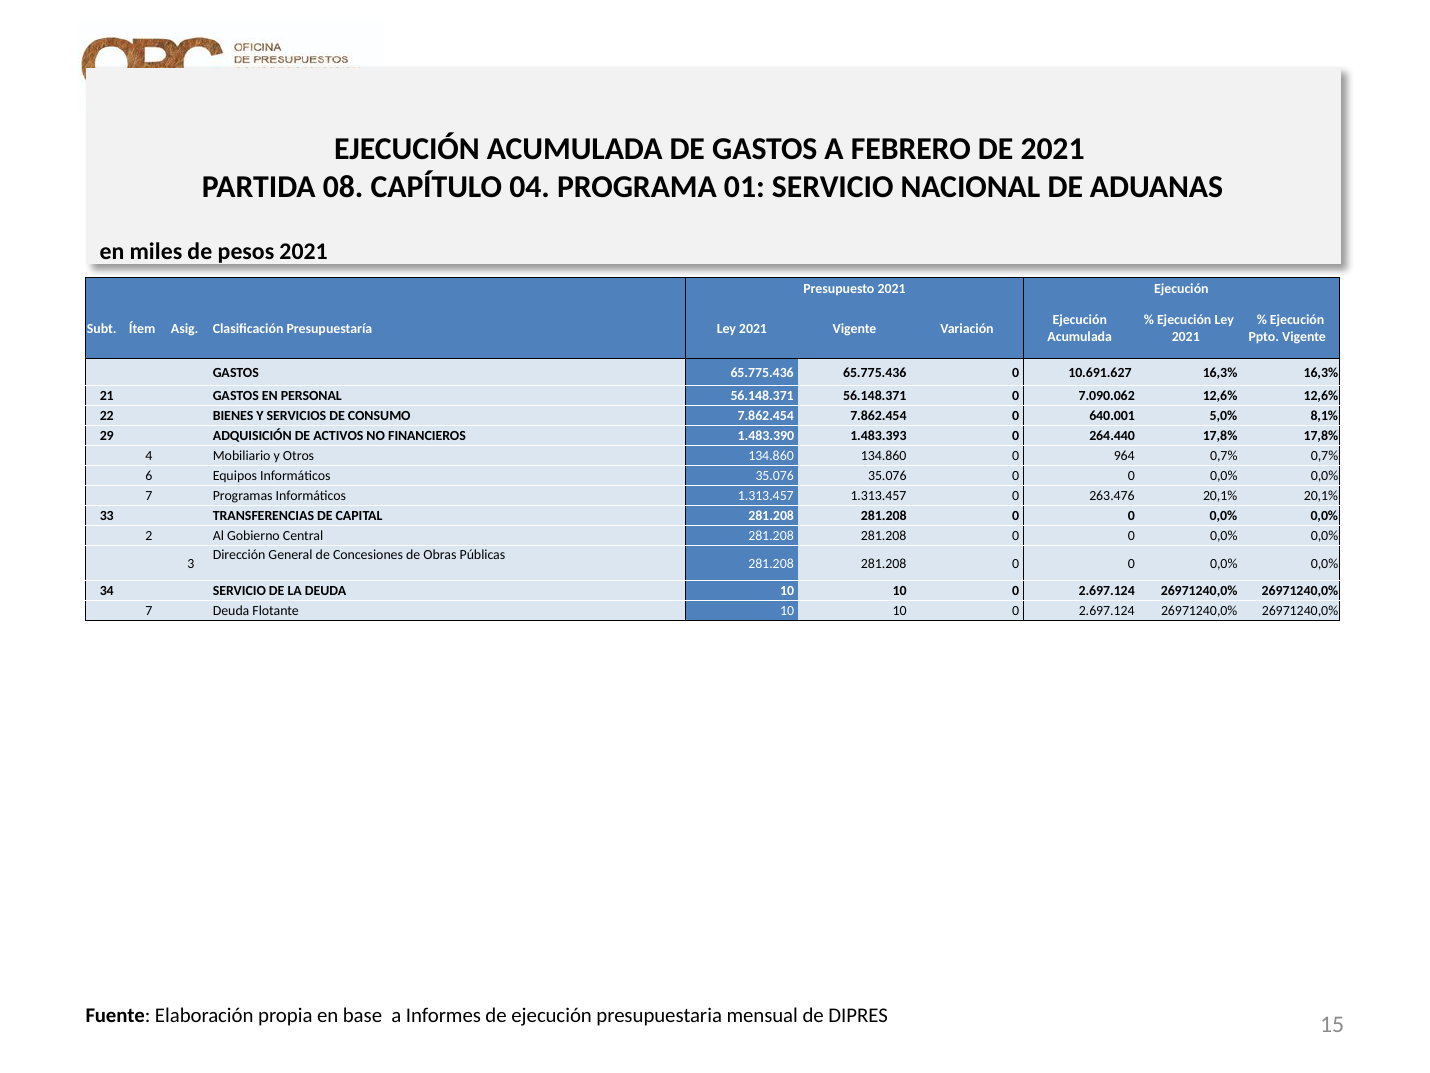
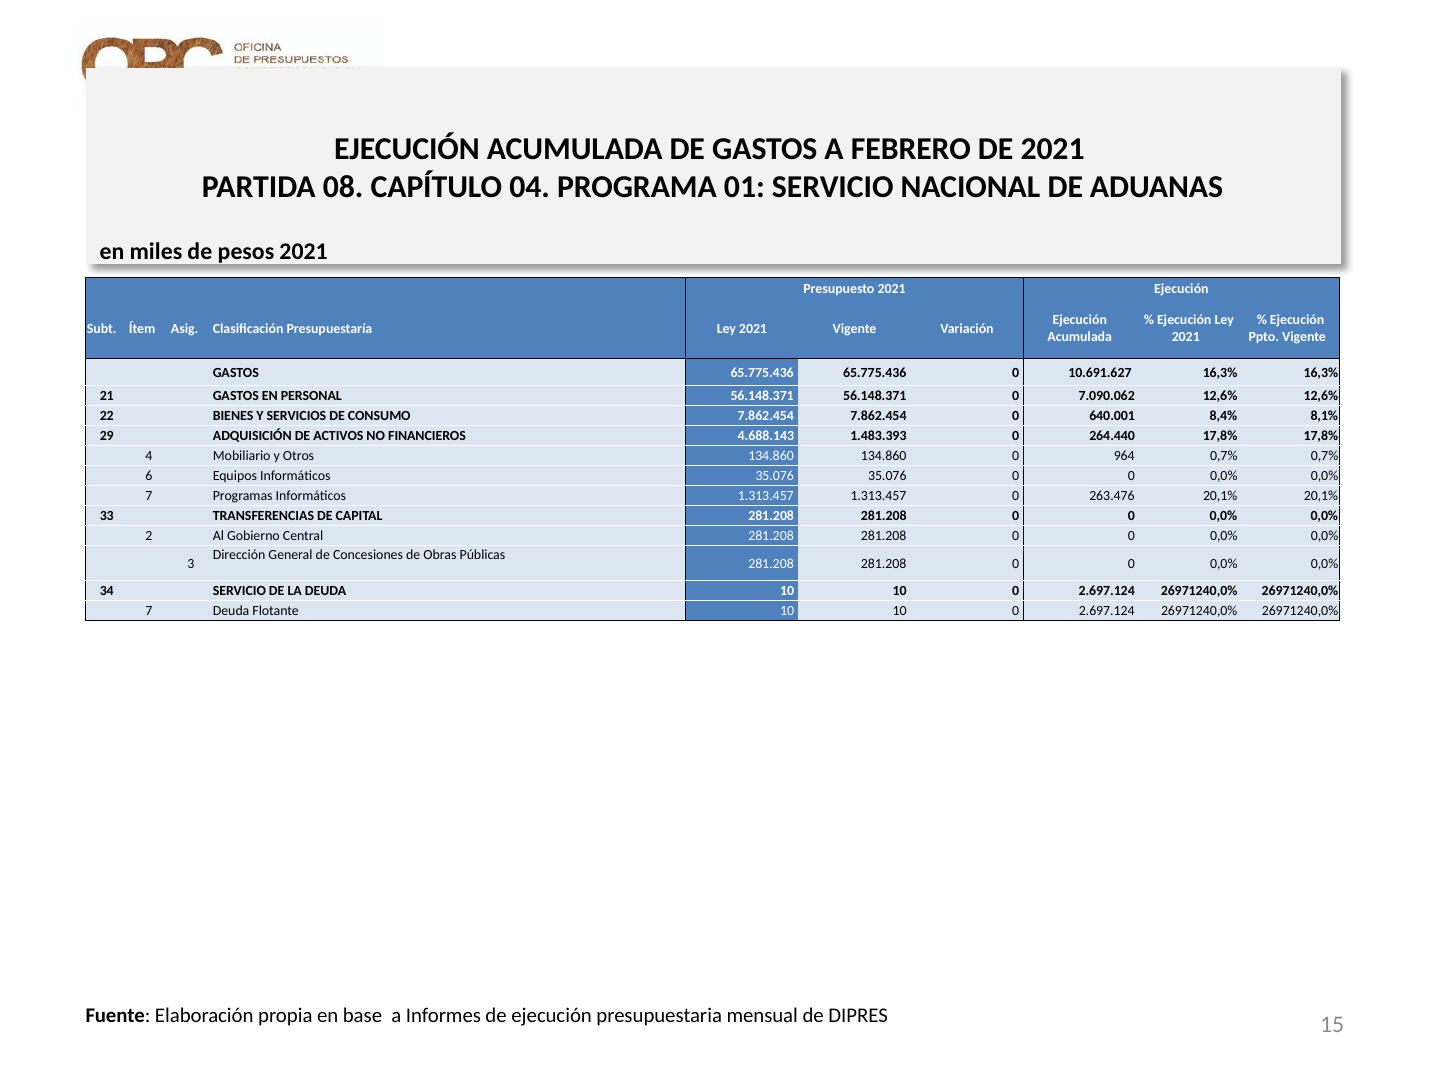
5,0%: 5,0% -> 8,4%
1.483.390: 1.483.390 -> 4.688.143
